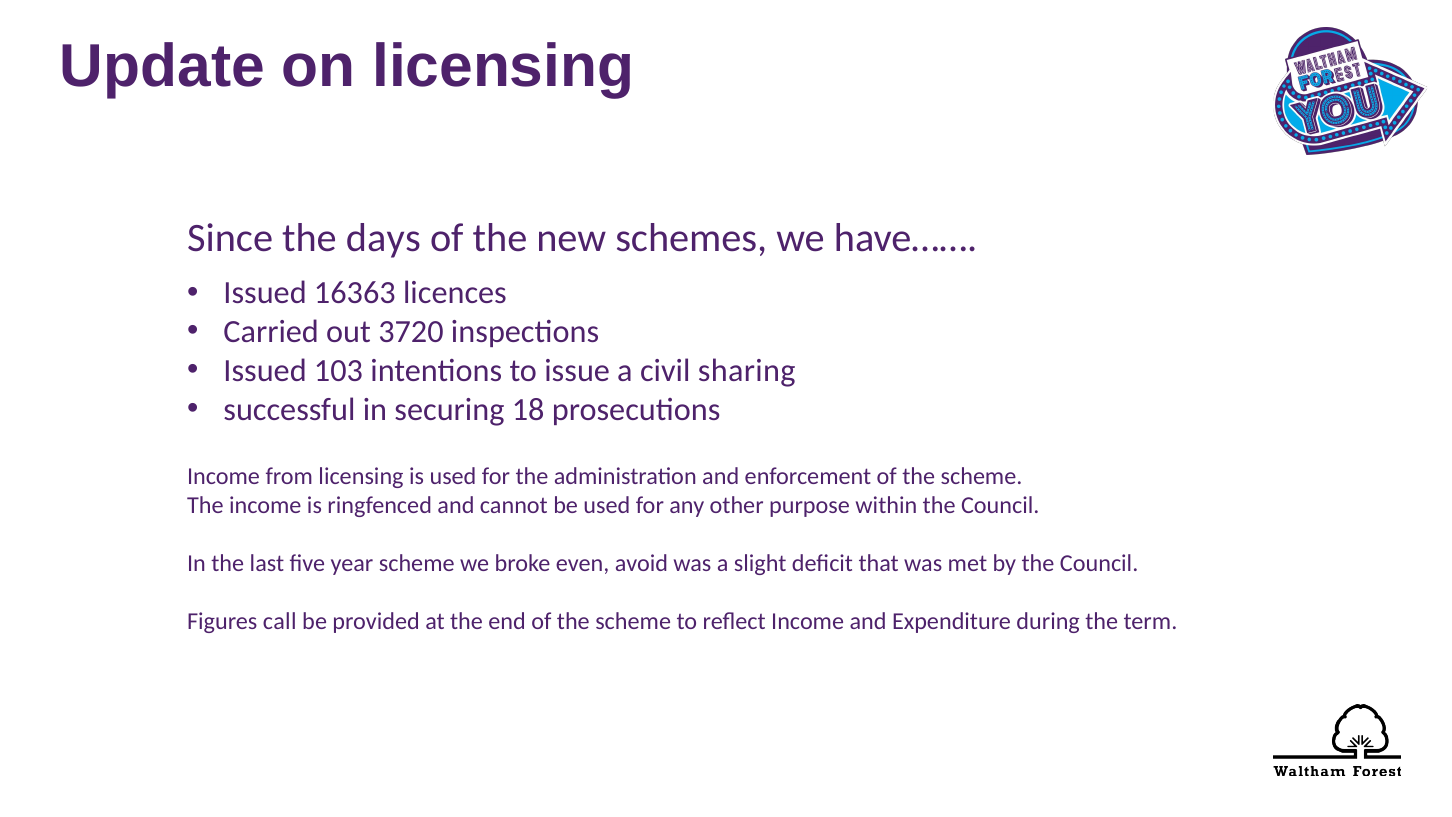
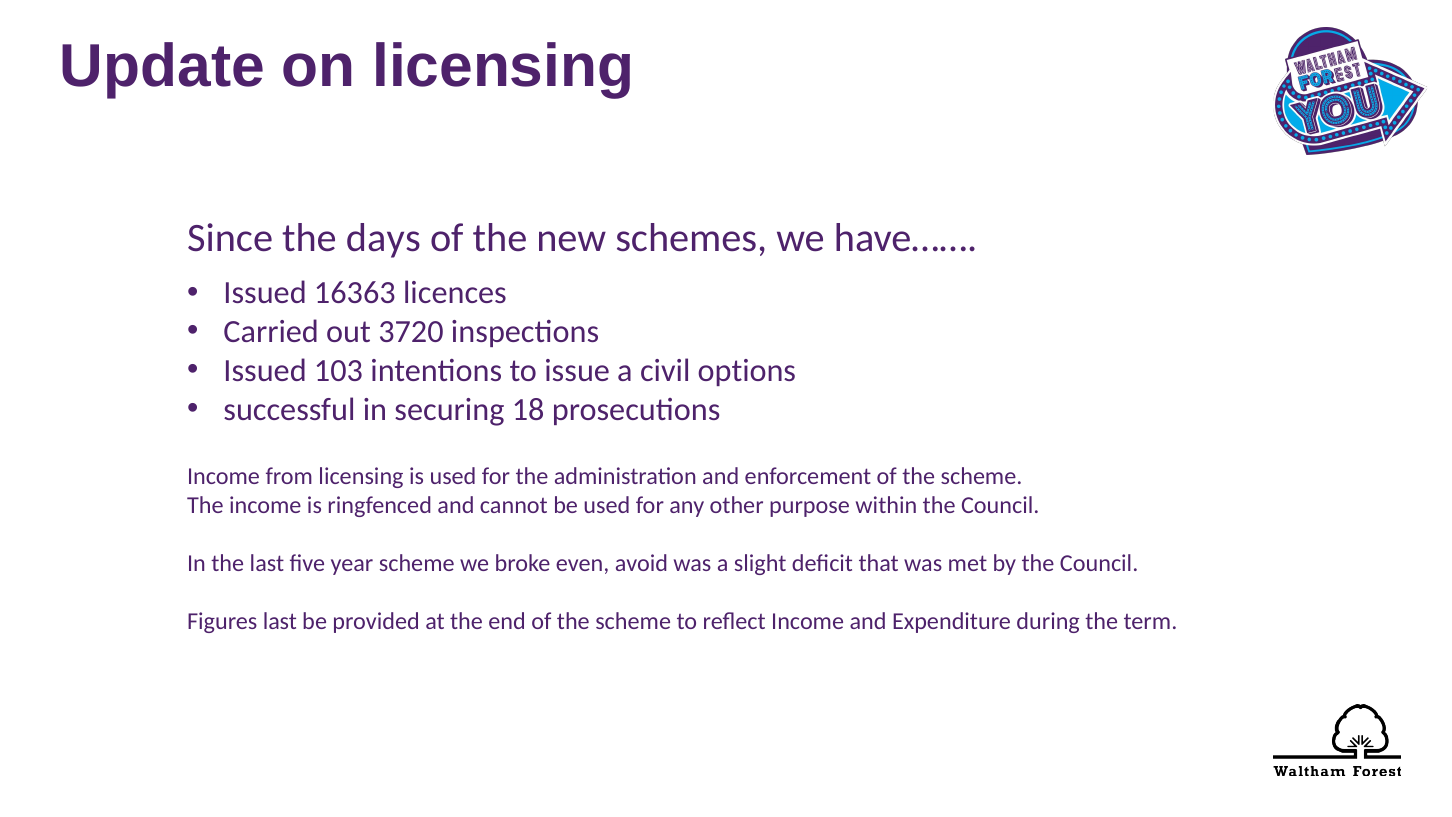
sharing: sharing -> options
Figures call: call -> last
